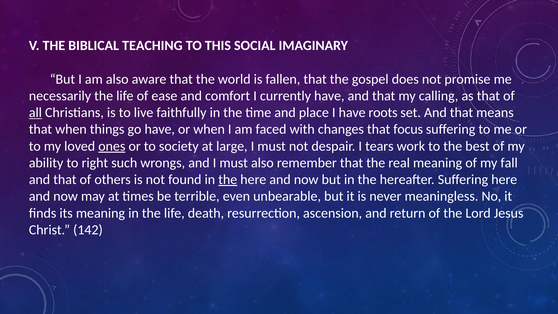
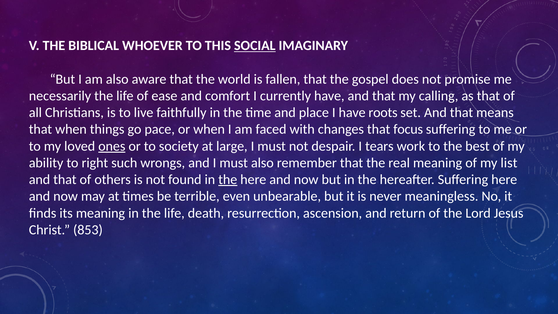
TEACHING: TEACHING -> WHOEVER
SOCIAL underline: none -> present
all underline: present -> none
go have: have -> pace
fall: fall -> list
142: 142 -> 853
